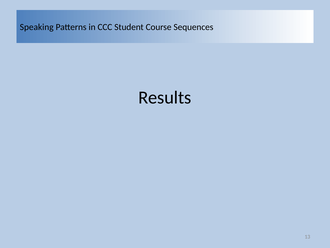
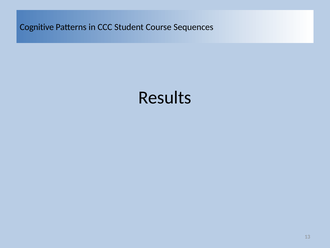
Speaking: Speaking -> Cognitive
